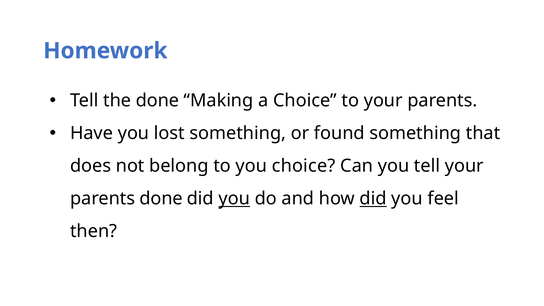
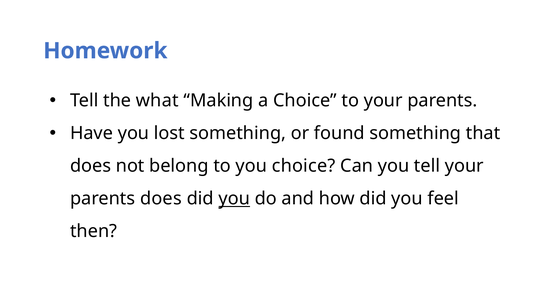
the done: done -> what
parents done: done -> does
did at (373, 199) underline: present -> none
